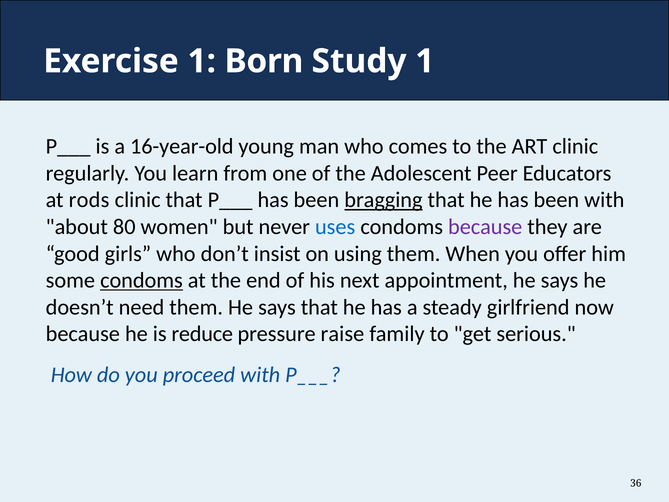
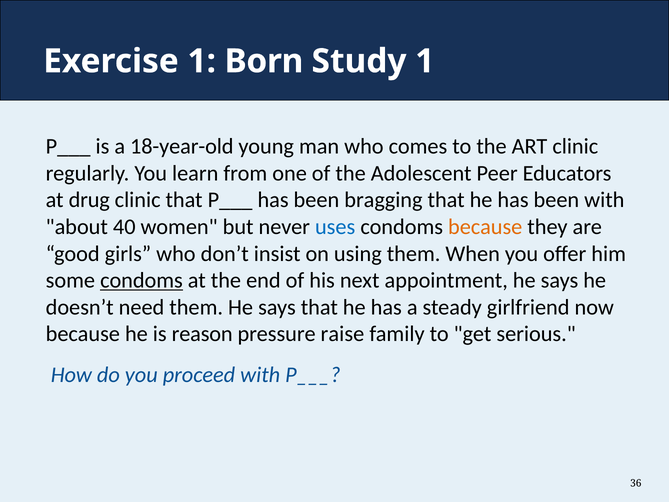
16-year-old: 16-year-old -> 18-year-old
rods: rods -> drug
bragging underline: present -> none
80: 80 -> 40
because at (485, 227) colour: purple -> orange
reduce: reduce -> reason
